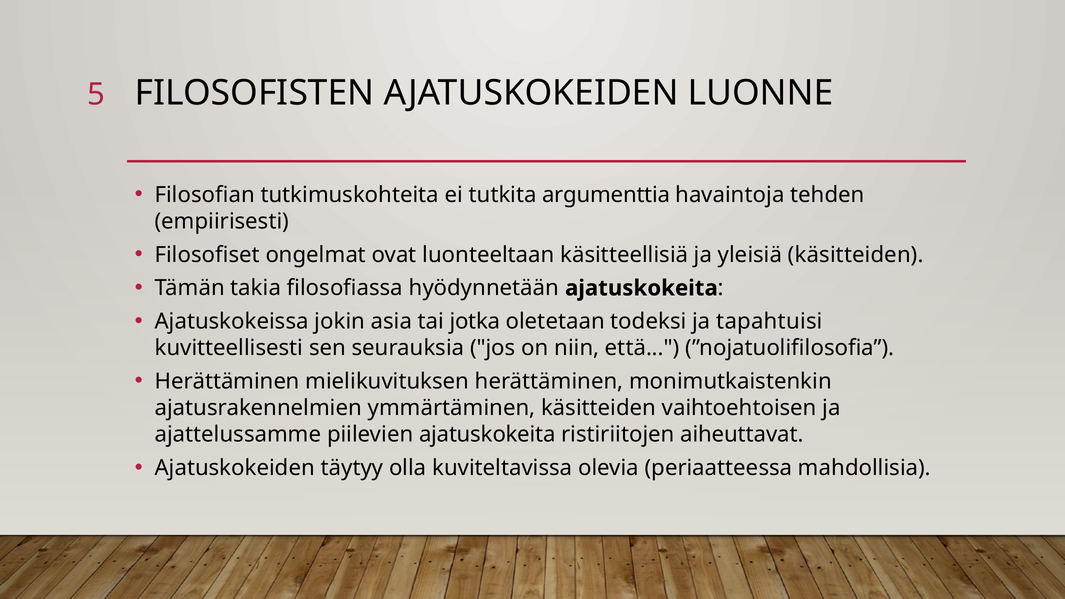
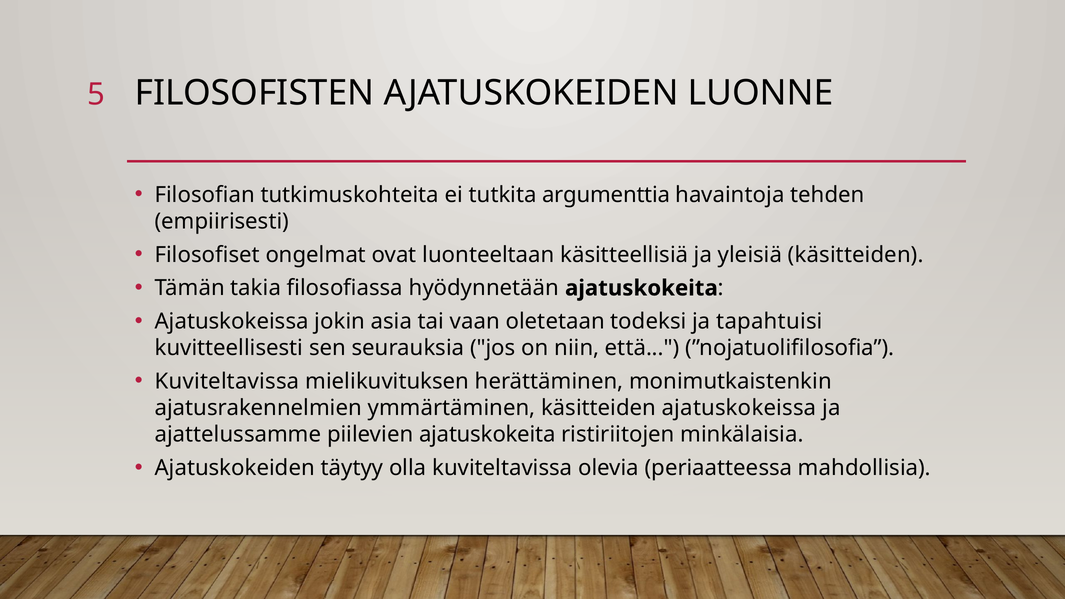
jotka: jotka -> vaan
Herättäminen at (227, 381): Herättäminen -> Kuviteltavissa
käsitteiden vaihtoehtoisen: vaihtoehtoisen -> ajatuskokeissa
aiheuttavat: aiheuttavat -> minkälaisia
